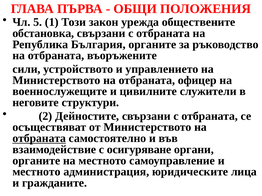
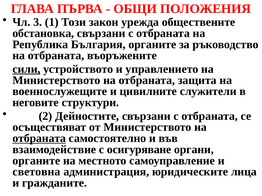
5: 5 -> 3
сили underline: none -> present
офицер: офицер -> защита
местното at (36, 172): местното -> световна
